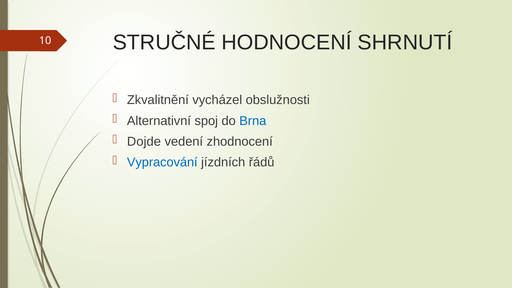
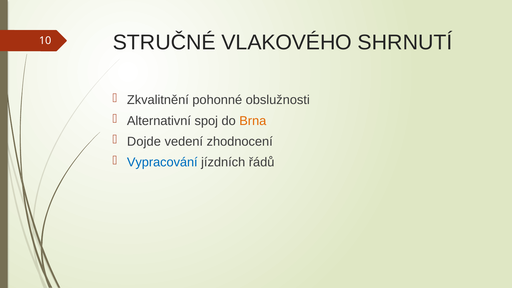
HODNOCENÍ: HODNOCENÍ -> VLAKOVÉHO
vycházel: vycházel -> pohonné
Brna colour: blue -> orange
